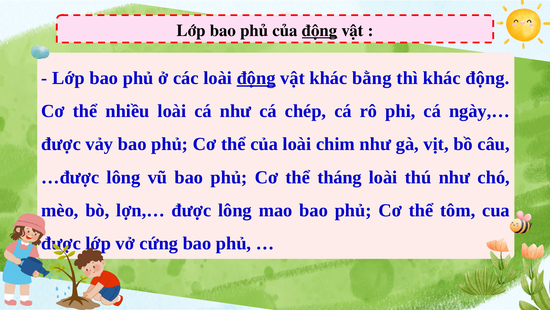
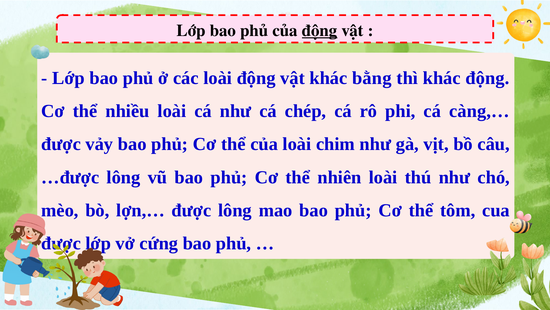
động at (256, 78) underline: present -> none
ngày,…: ngày,… -> càng,…
tháng: tháng -> nhiên
